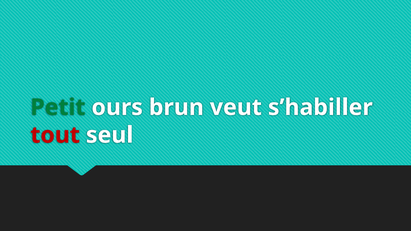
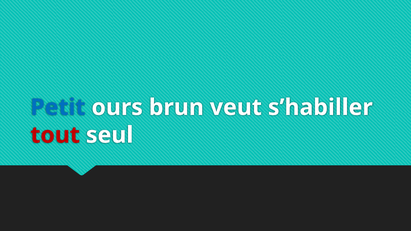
Petit colour: green -> blue
